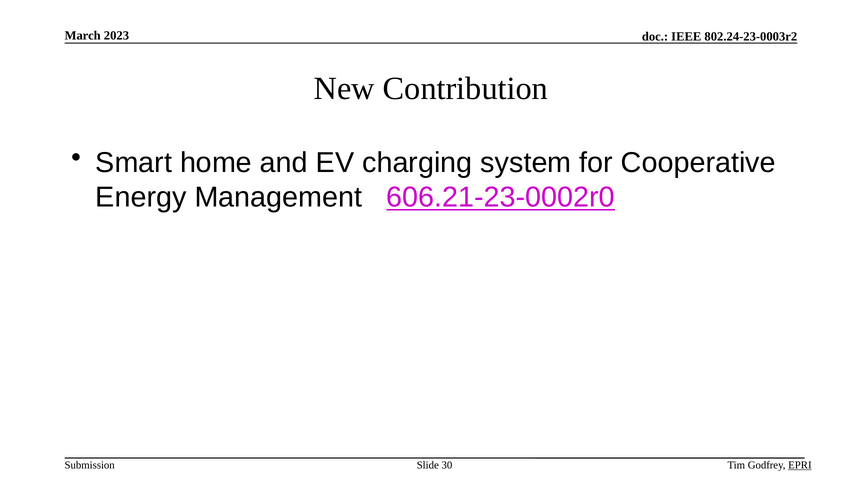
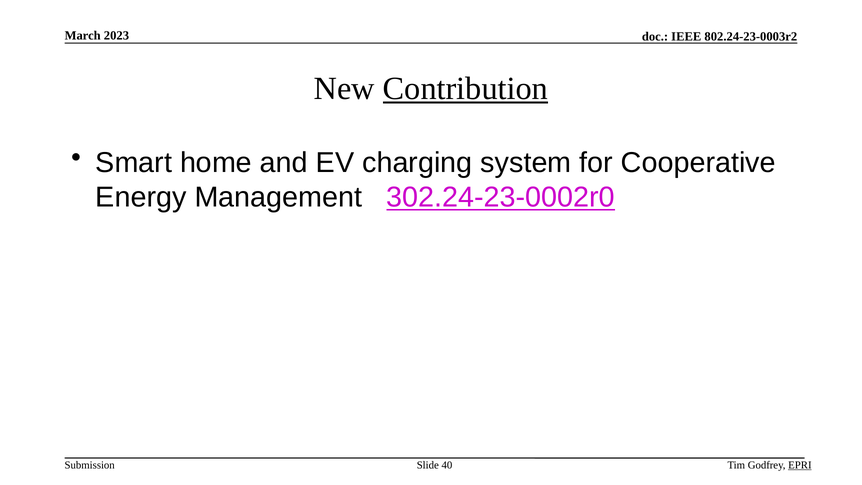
Contribution underline: none -> present
606.21-23-0002r0: 606.21-23-0002r0 -> 302.24-23-0002r0
30: 30 -> 40
